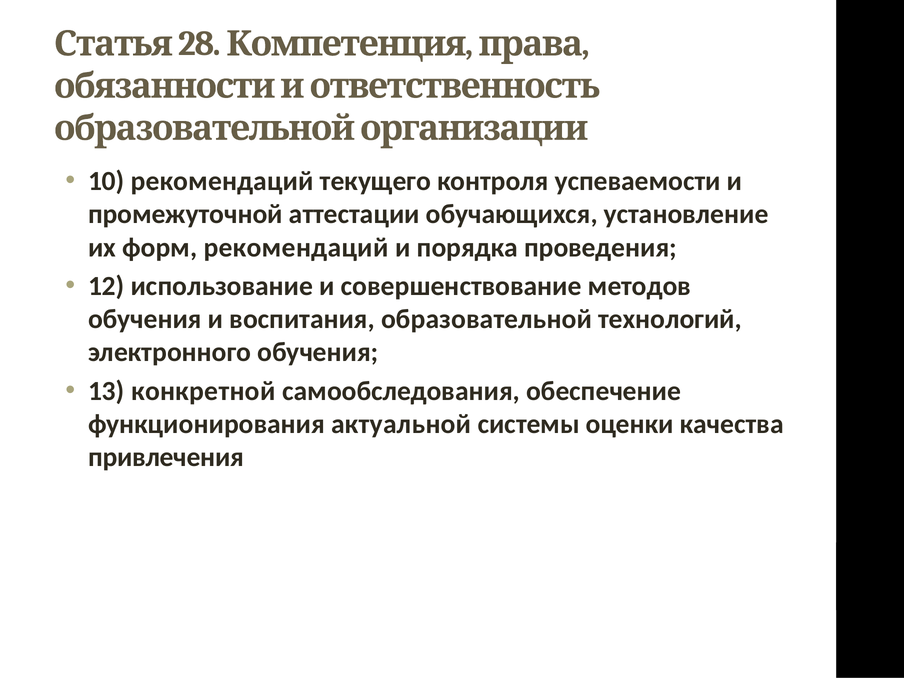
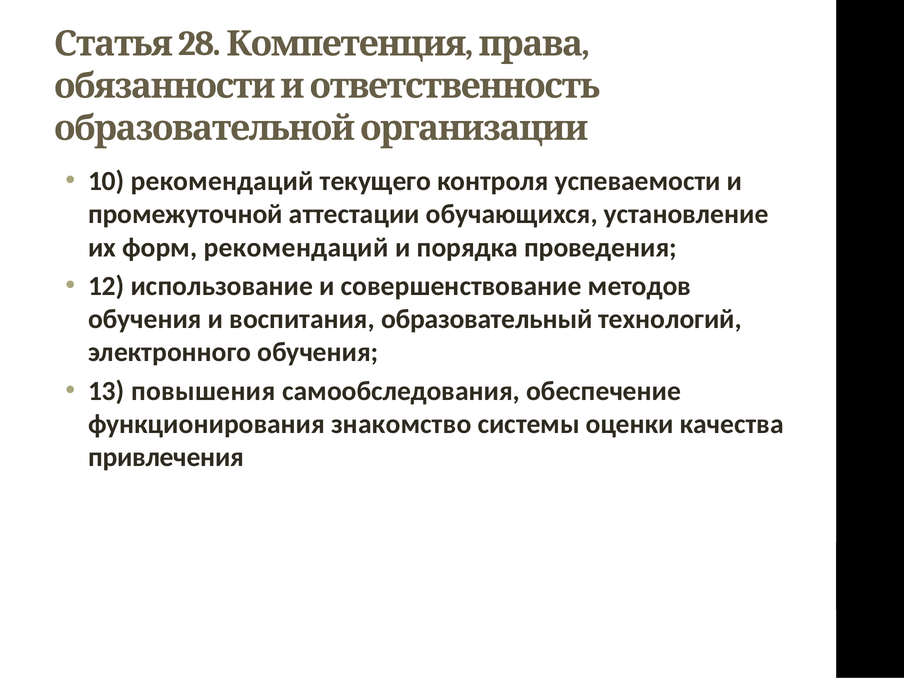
образовательной: образовательной -> образовательный
конкретной: конкретной -> повышения
актуальной: актуальной -> знакомство
